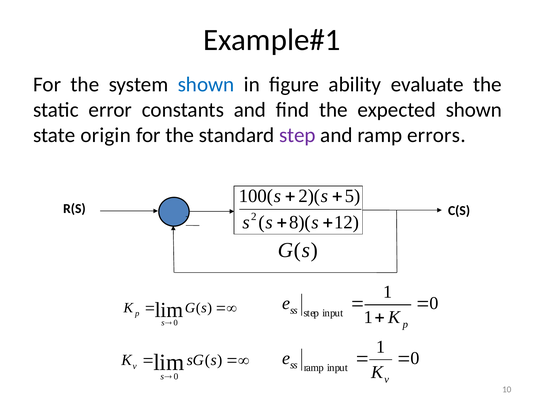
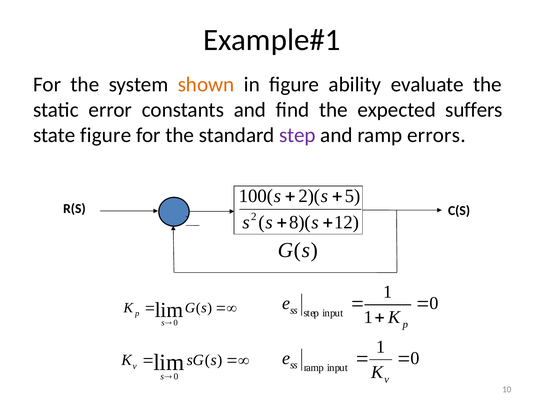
shown at (206, 84) colour: blue -> orange
expected shown: shown -> suffers
state origin: origin -> figure
